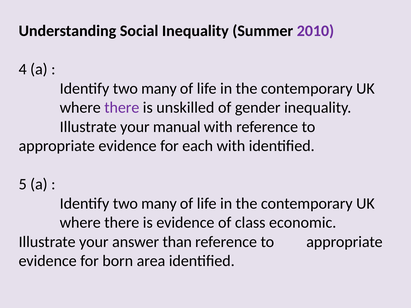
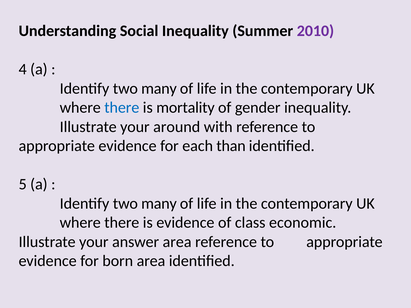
there at (122, 108) colour: purple -> blue
unskilled: unskilled -> mortality
manual: manual -> around
each with: with -> than
answer than: than -> area
